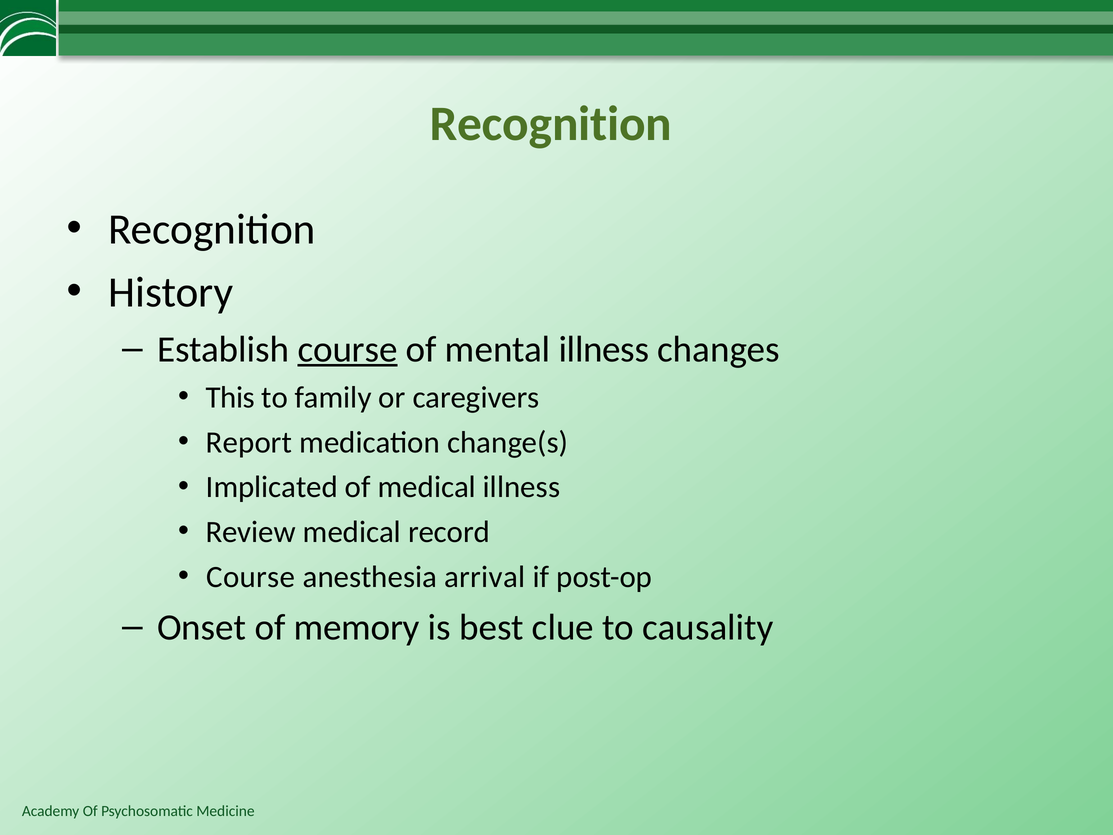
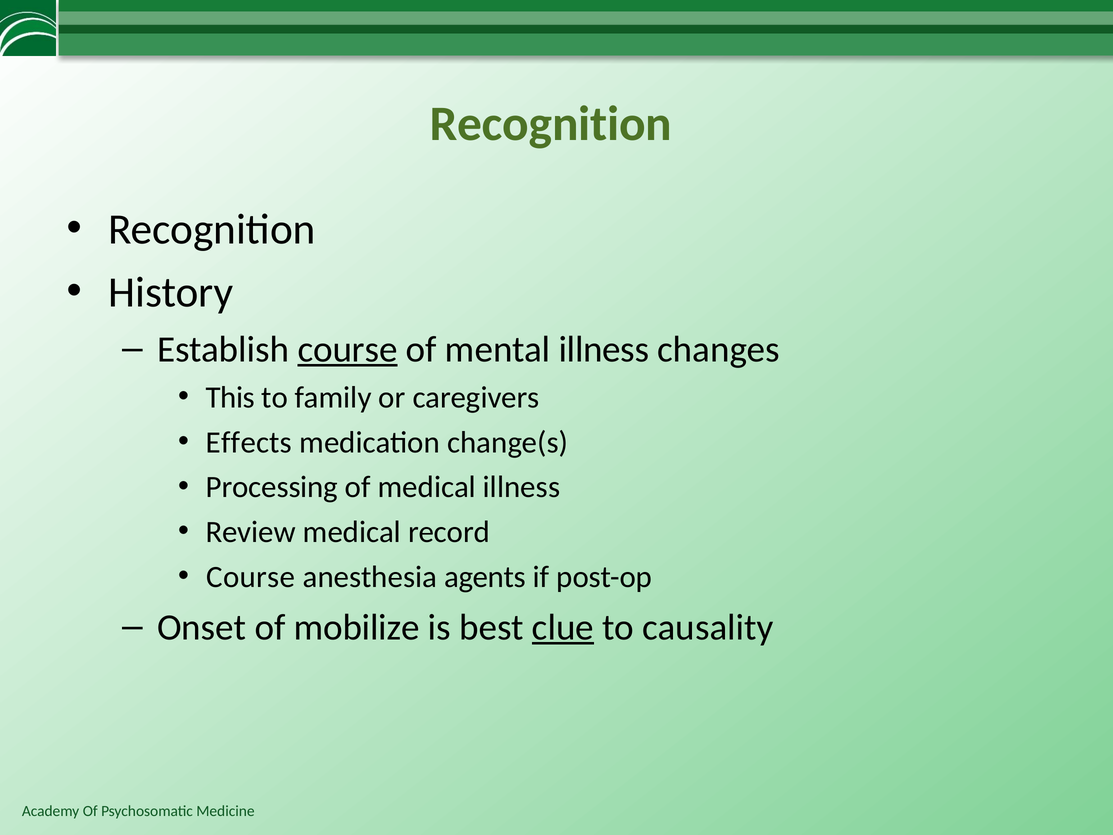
Report: Report -> Effects
Implicated: Implicated -> Processing
arrival: arrival -> agents
memory: memory -> mobilize
clue underline: none -> present
